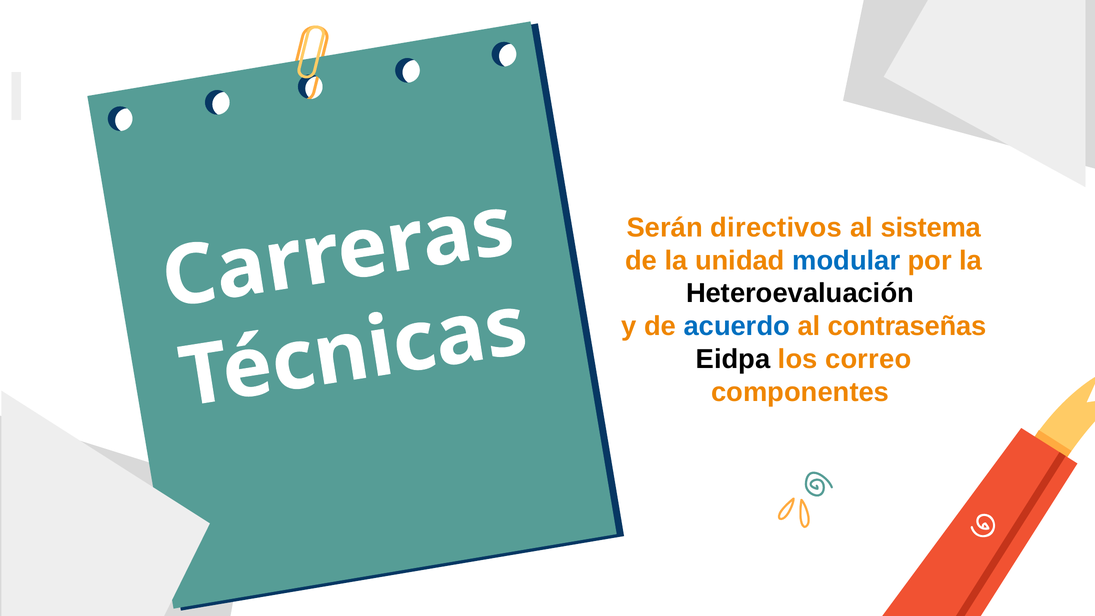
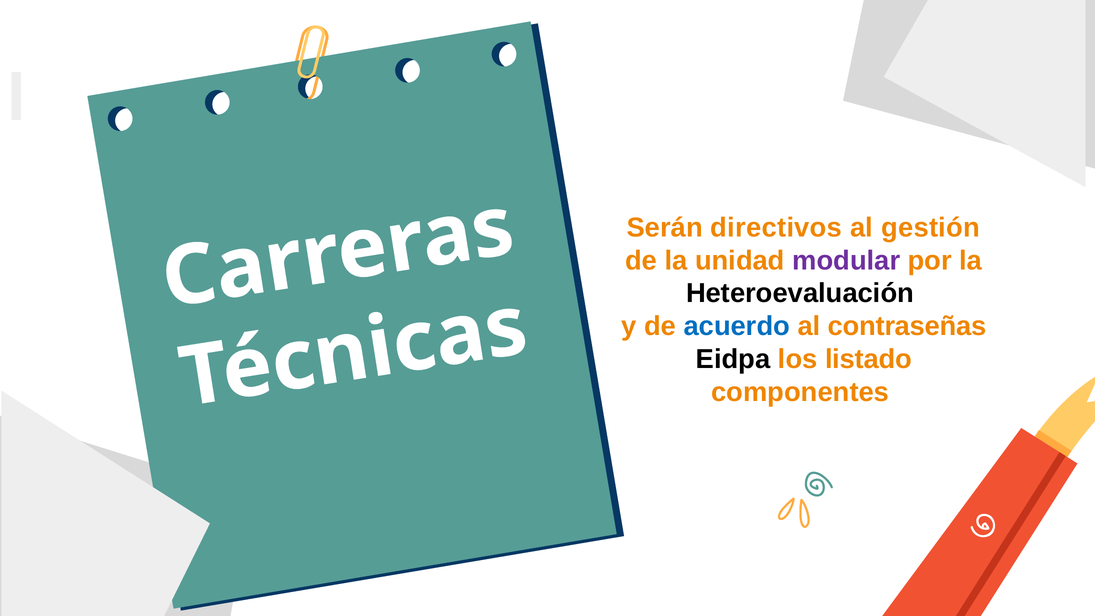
sistema: sistema -> gestión
modular colour: blue -> purple
correo: correo -> listado
